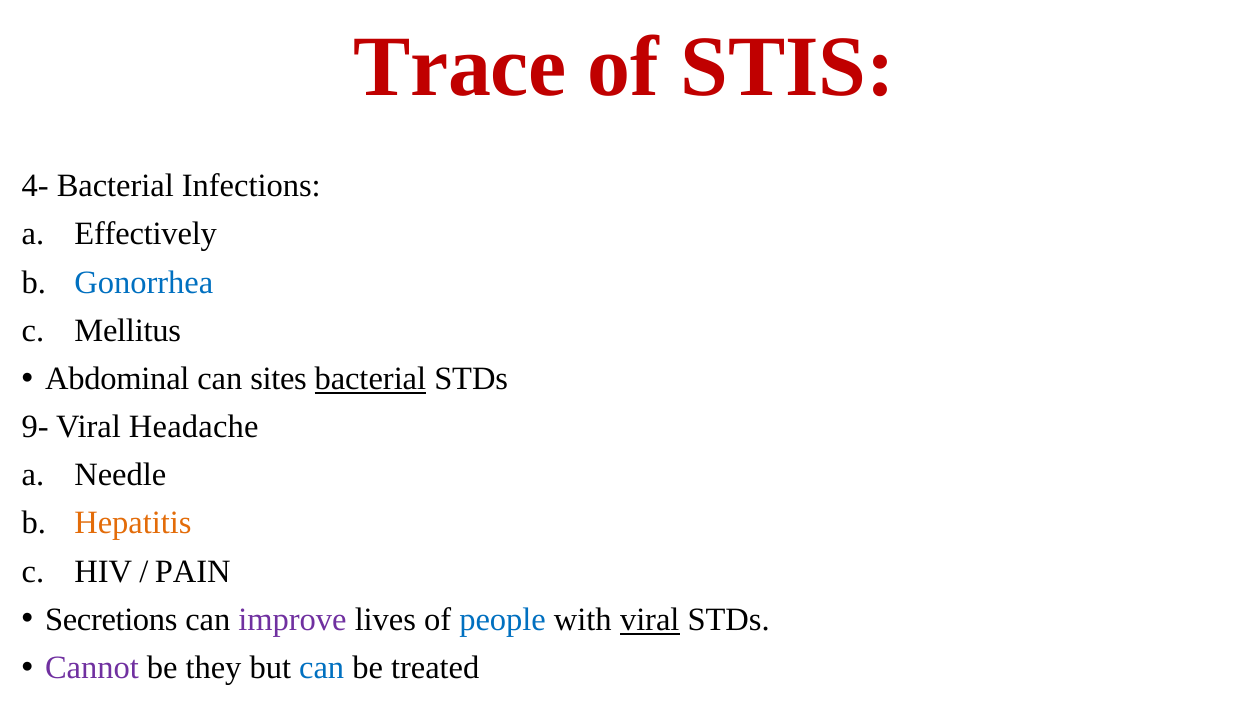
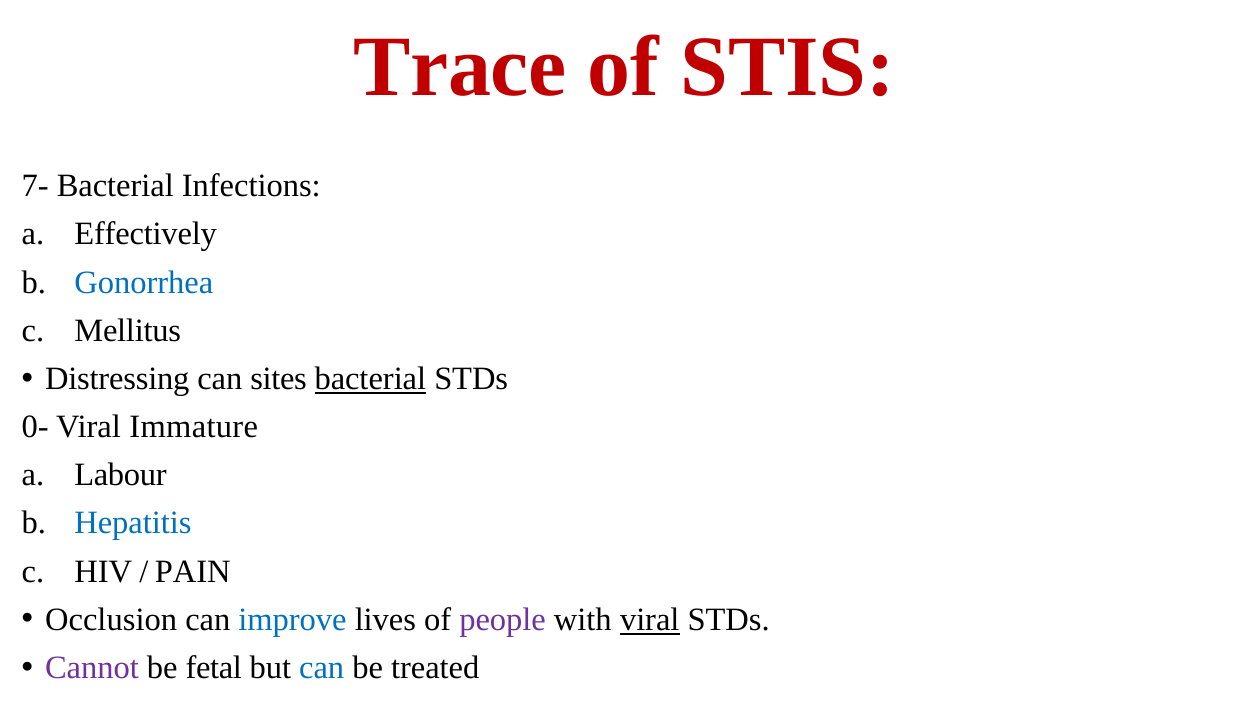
4-: 4- -> 7-
Abdominal: Abdominal -> Distressing
9-: 9- -> 0-
Headache: Headache -> Immature
Needle: Needle -> Labour
Hepatitis colour: orange -> blue
Secretions: Secretions -> Occlusion
improve colour: purple -> blue
people colour: blue -> purple
they: they -> fetal
